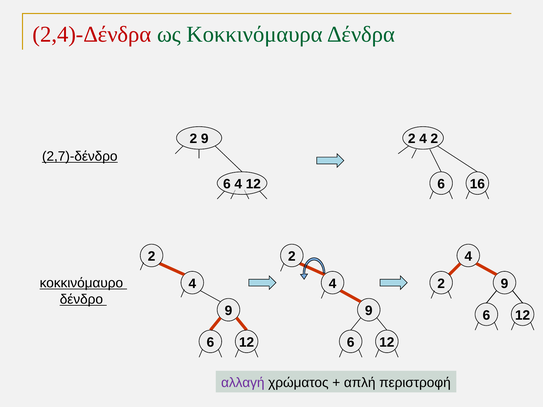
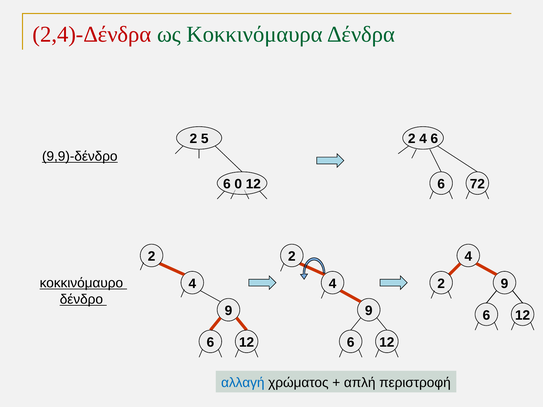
2 9: 9 -> 5
4 2: 2 -> 6
2,7)-δένδρο: 2,7)-δένδρο -> 9,9)-δένδρο
6 4: 4 -> 0
16: 16 -> 72
αλλαγή colour: purple -> blue
